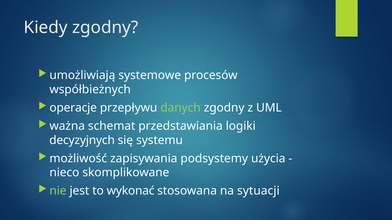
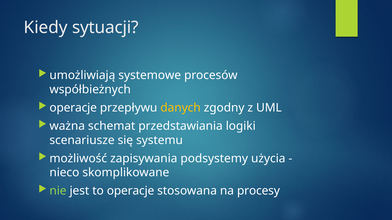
Kiedy zgodny: zgodny -> sytuacji
danych colour: light green -> yellow
decyzyjnych: decyzyjnych -> scenariusze
to wykonać: wykonać -> operacje
sytuacji: sytuacji -> procesy
